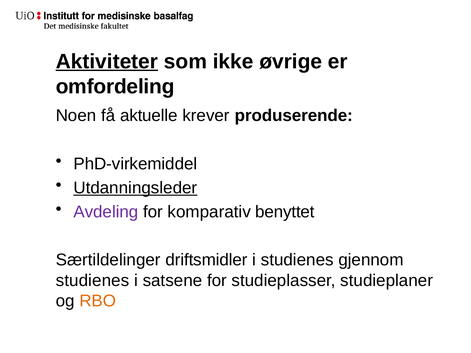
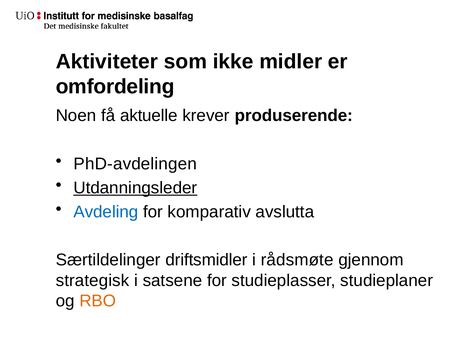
Aktiviteter underline: present -> none
øvrige: øvrige -> midler
PhD-virkemiddel: PhD-virkemiddel -> PhD-avdelingen
Avdeling colour: purple -> blue
benyttet: benyttet -> avslutta
i studienes: studienes -> rådsmøte
studienes at (93, 281): studienes -> strategisk
